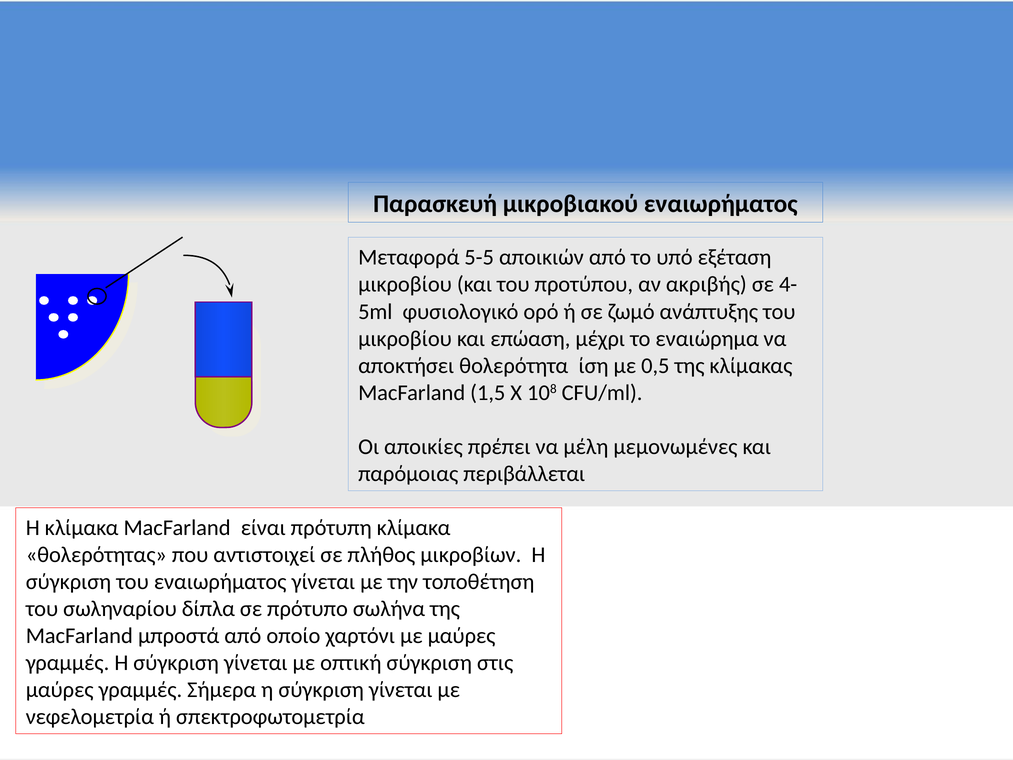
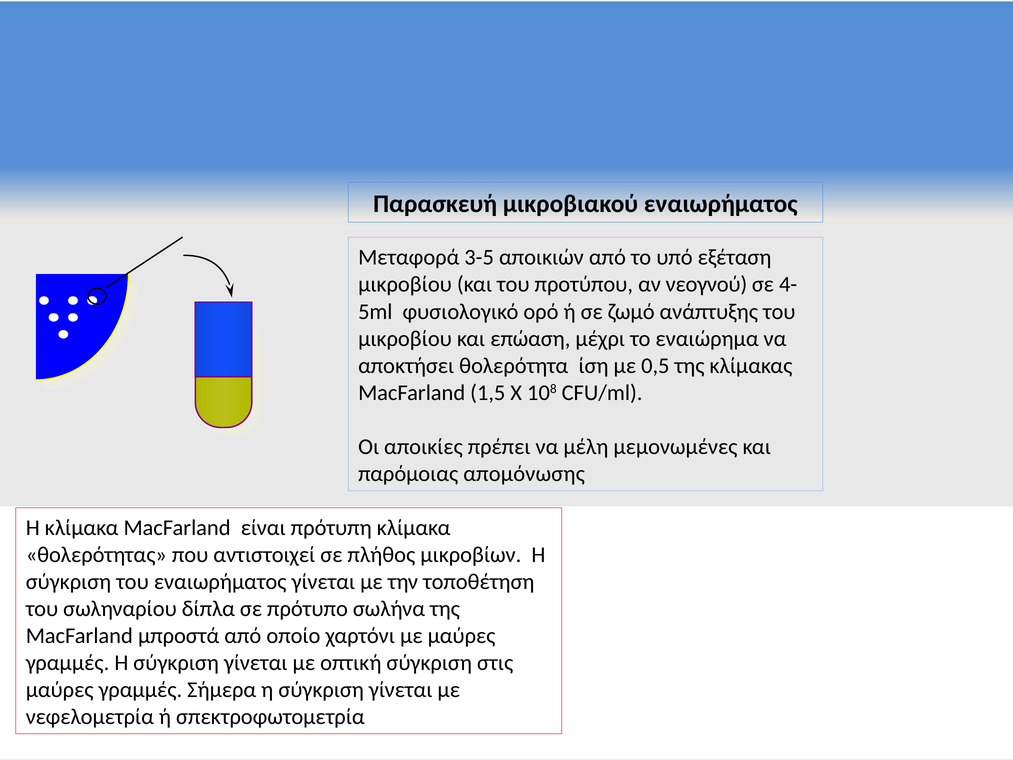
5-5: 5-5 -> 3-5
ακριβής: ακριβής -> νεογνού
περιβάλλεται: περιβάλλεται -> απομόνωσης
